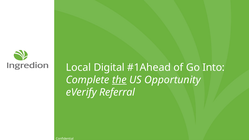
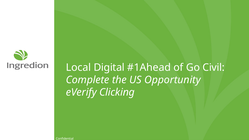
Into: Into -> Civil
the underline: present -> none
Referral: Referral -> Clicking
